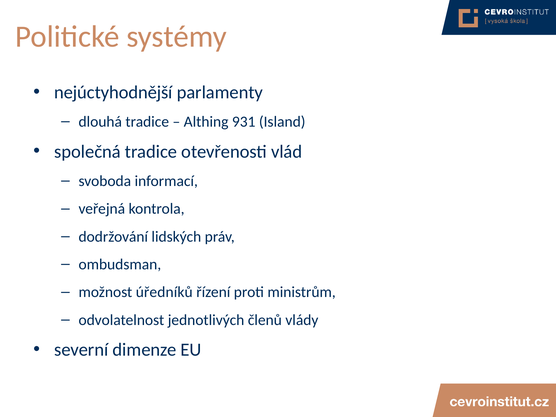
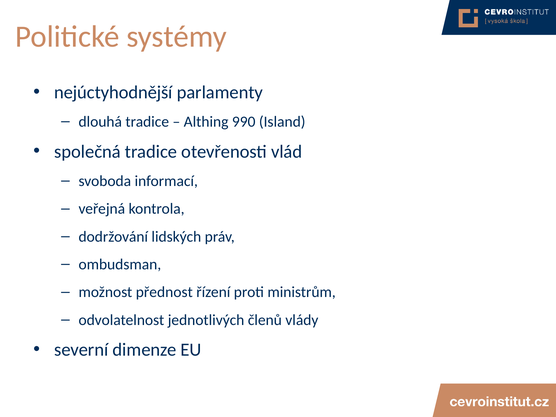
931: 931 -> 990
úředníků: úředníků -> přednost
